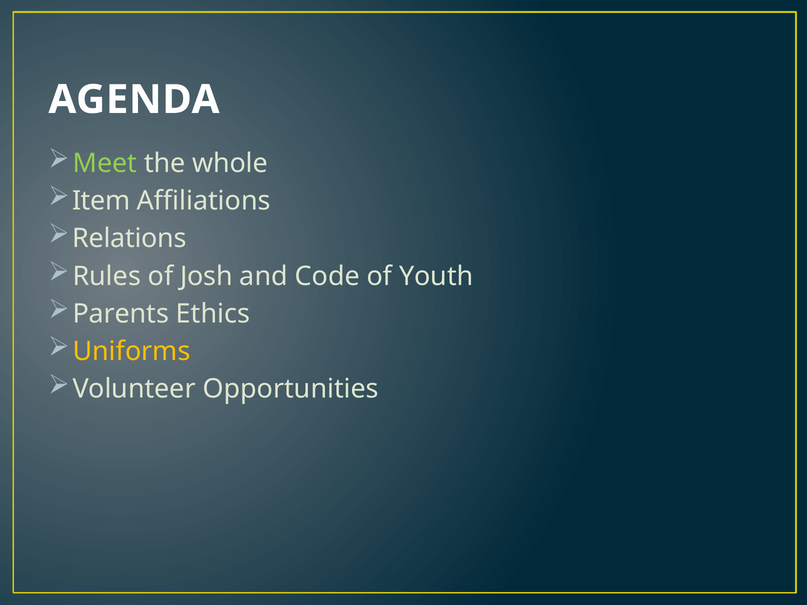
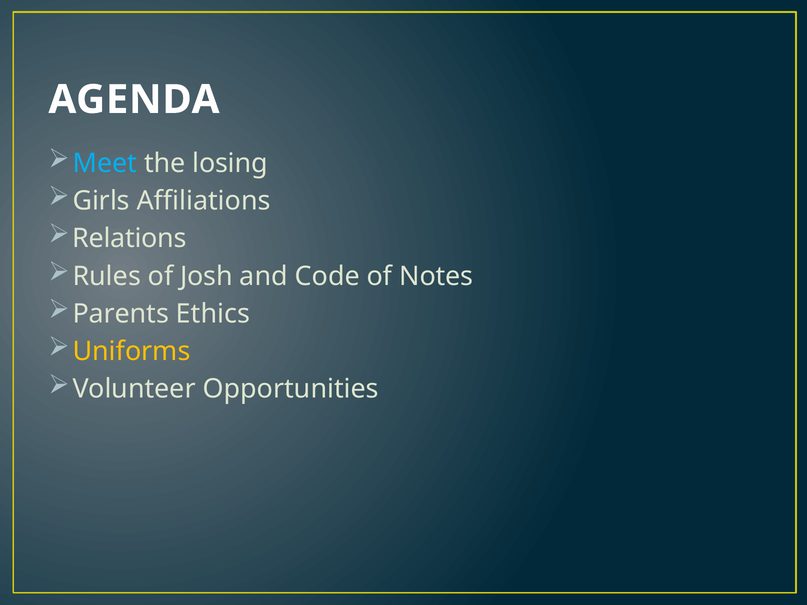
Meet colour: light green -> light blue
whole: whole -> losing
Item: Item -> Girls
Youth: Youth -> Notes
